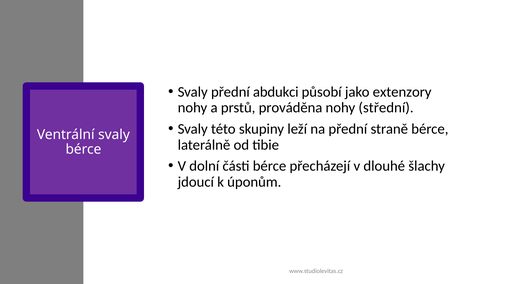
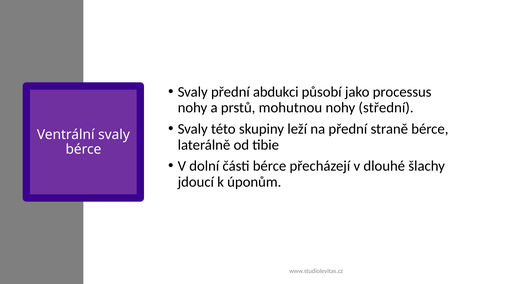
extenzory: extenzory -> processus
prováděna: prováděna -> mohutnou
